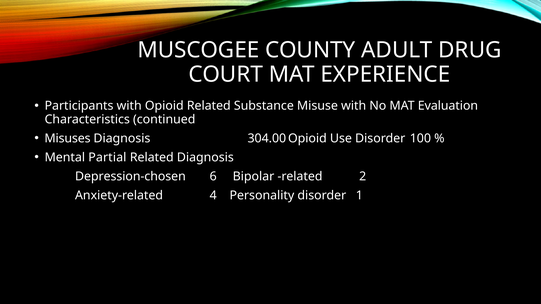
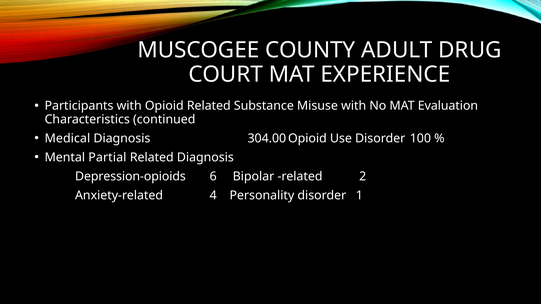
Misuses: Misuses -> Medical
Depression-chosen: Depression-chosen -> Depression-opioids
